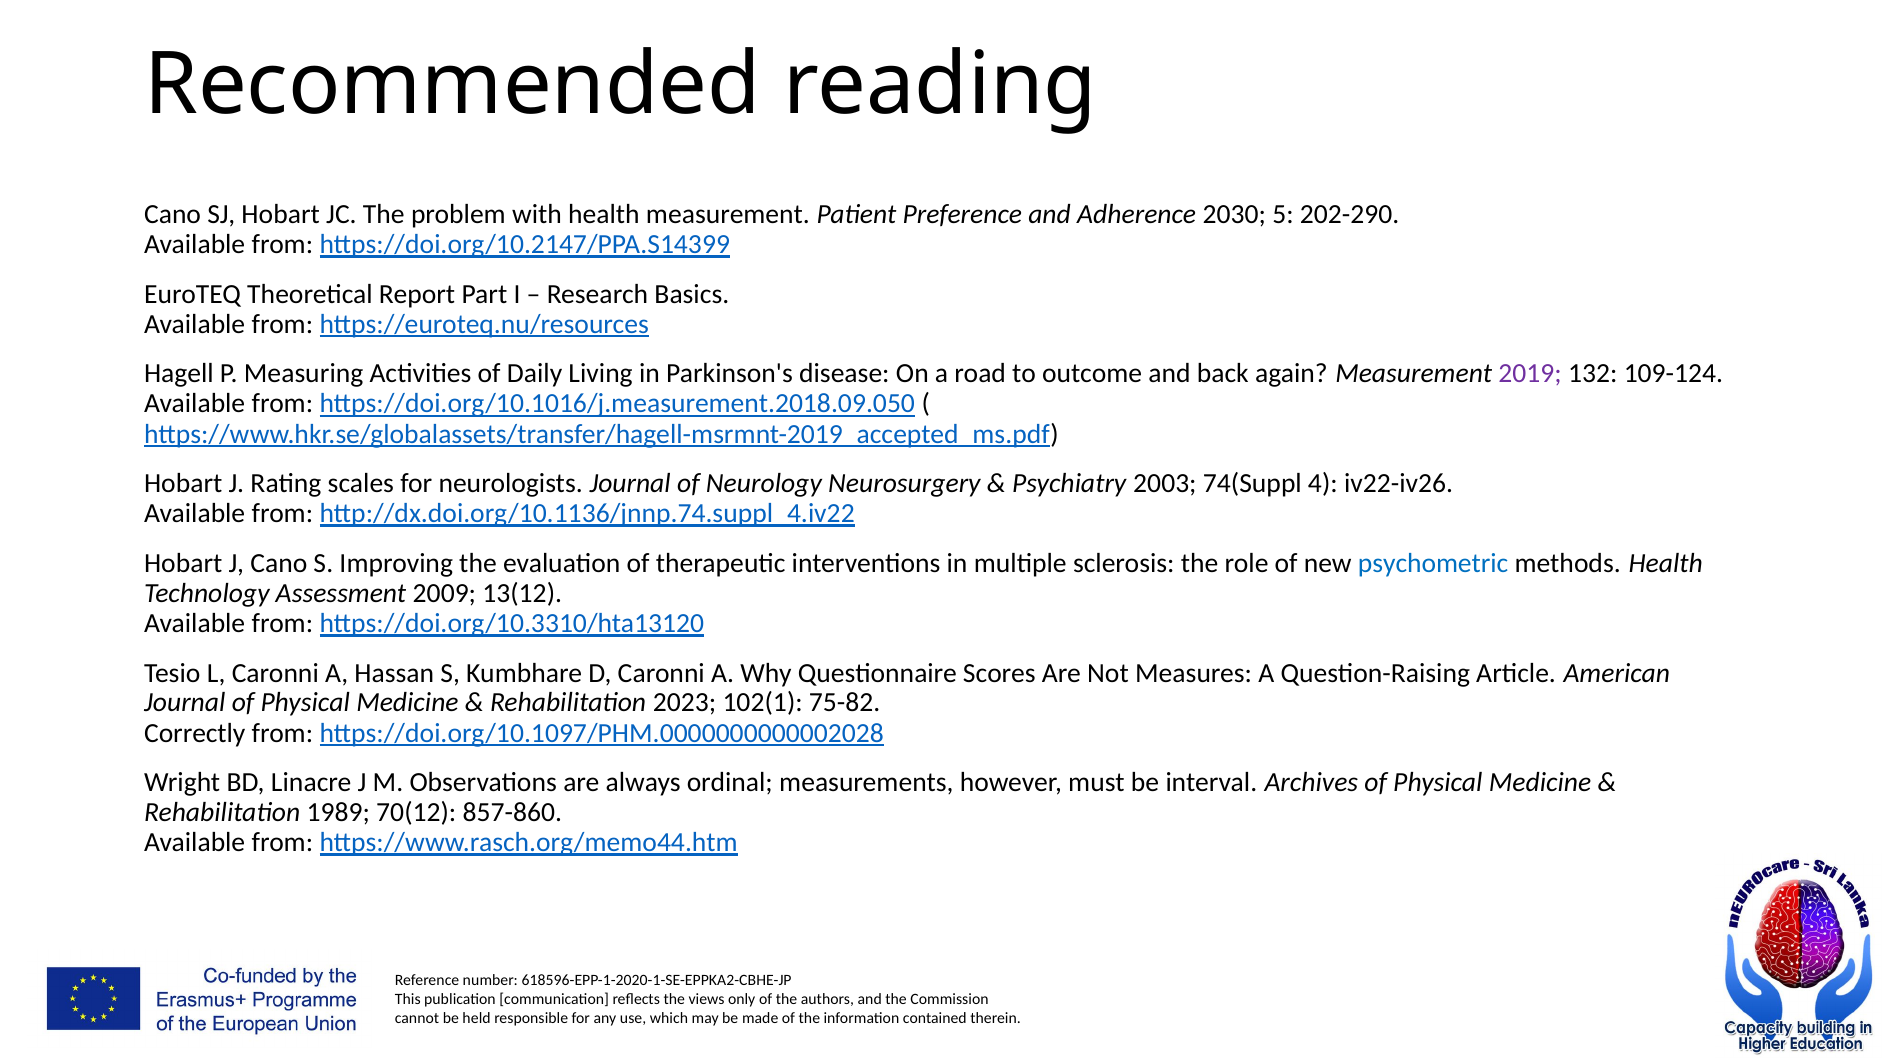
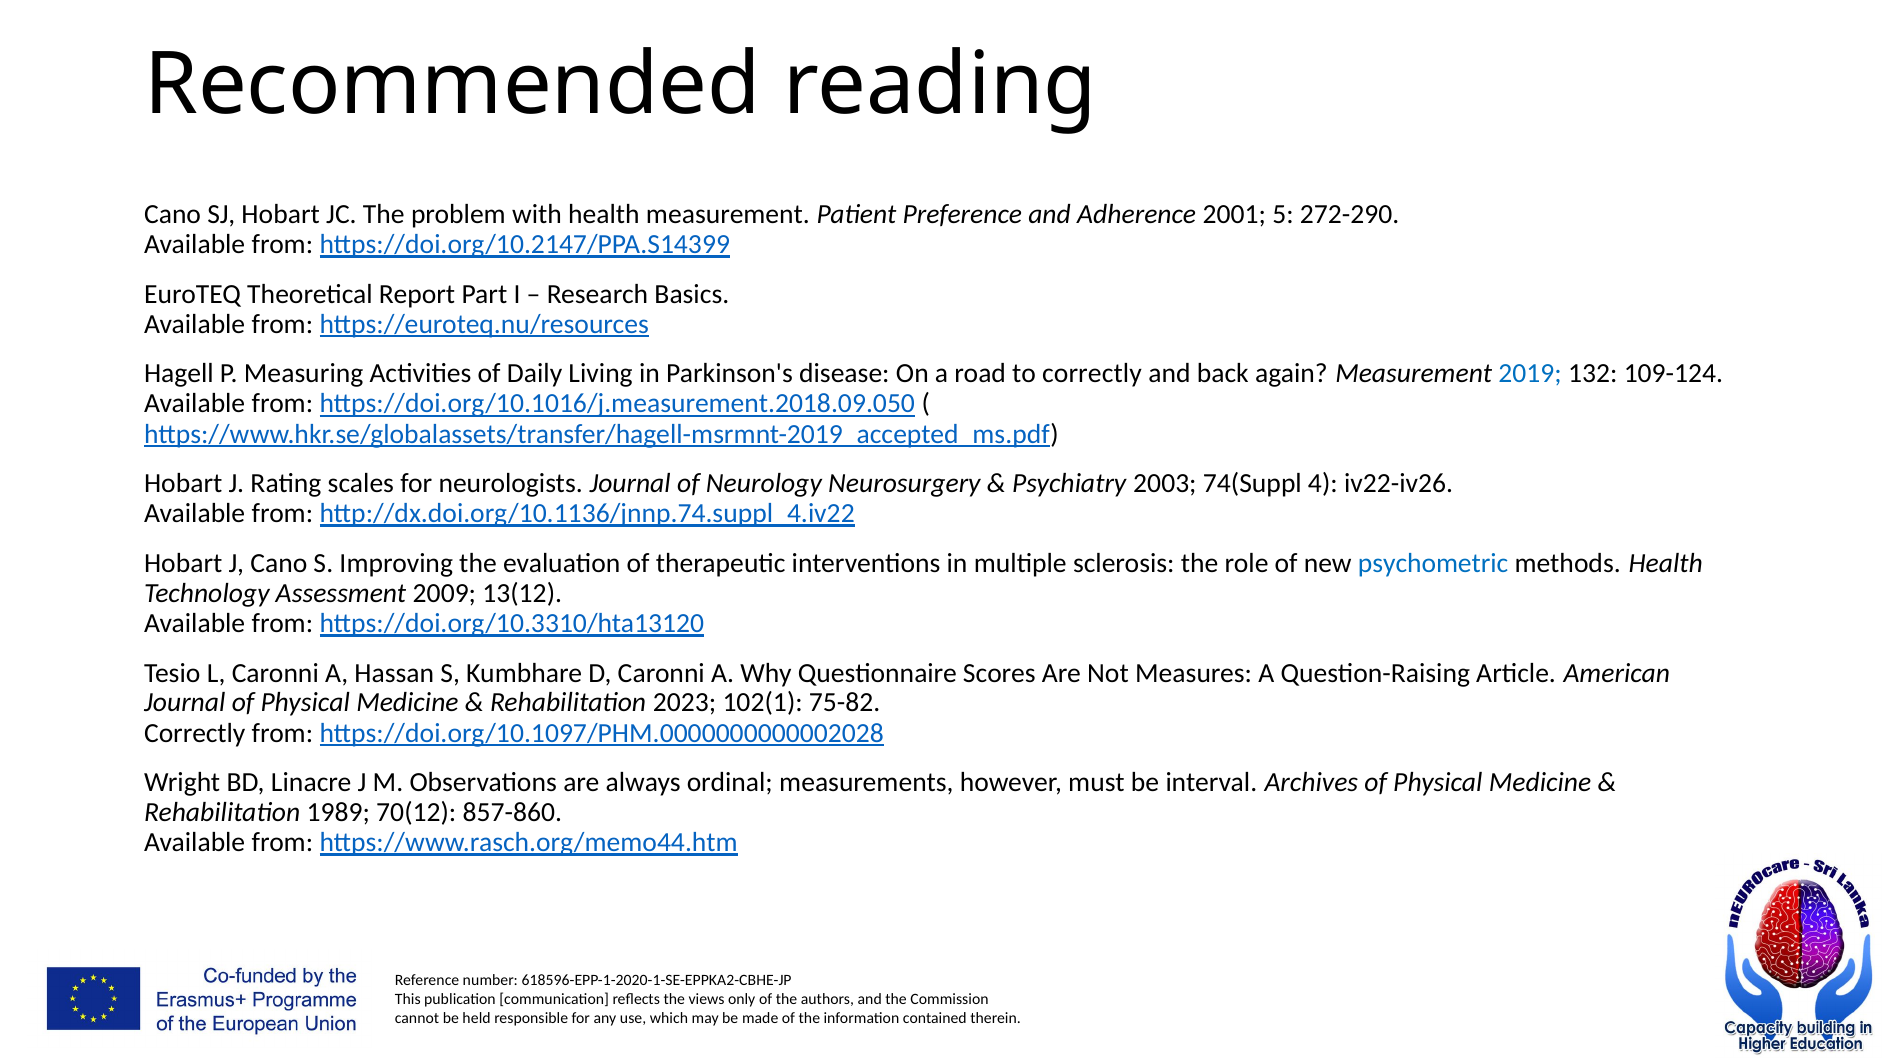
2030: 2030 -> 2001
202-290: 202-290 -> 272-290
to outcome: outcome -> correctly
2019 colour: purple -> blue
